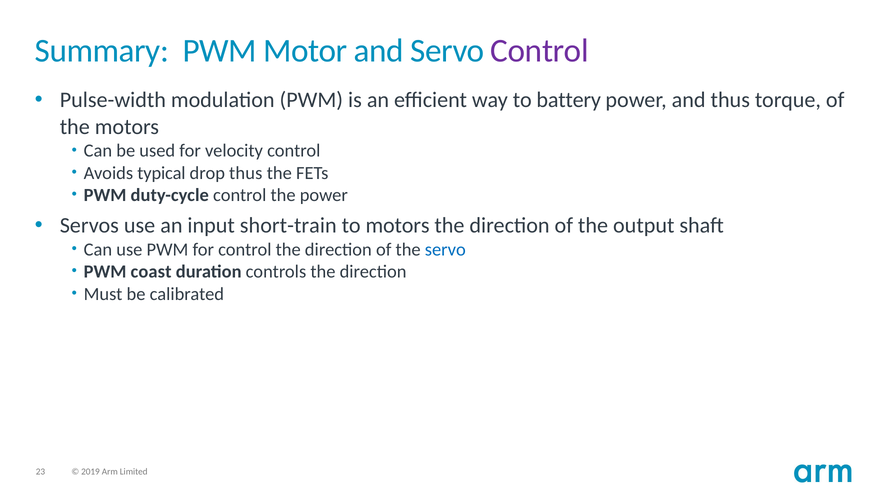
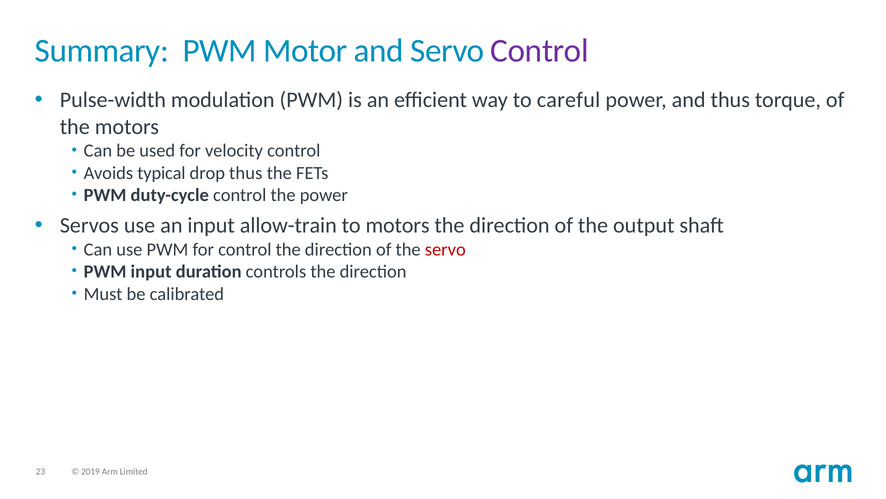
battery: battery -> careful
short-train: short-train -> allow-train
servo at (445, 249) colour: blue -> red
PWM coast: coast -> input
